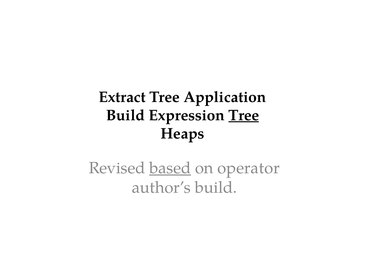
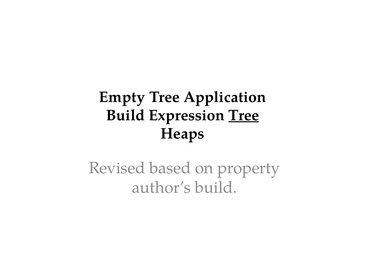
Extract: Extract -> Empty
based underline: present -> none
operator: operator -> property
